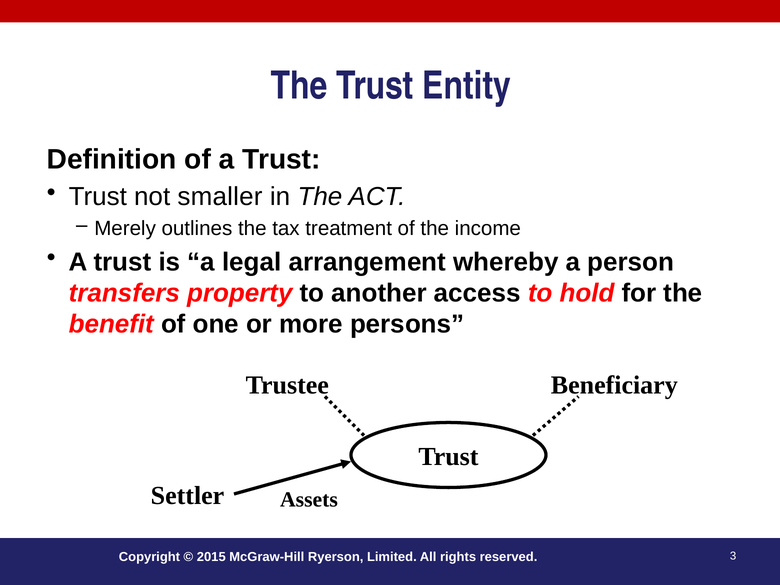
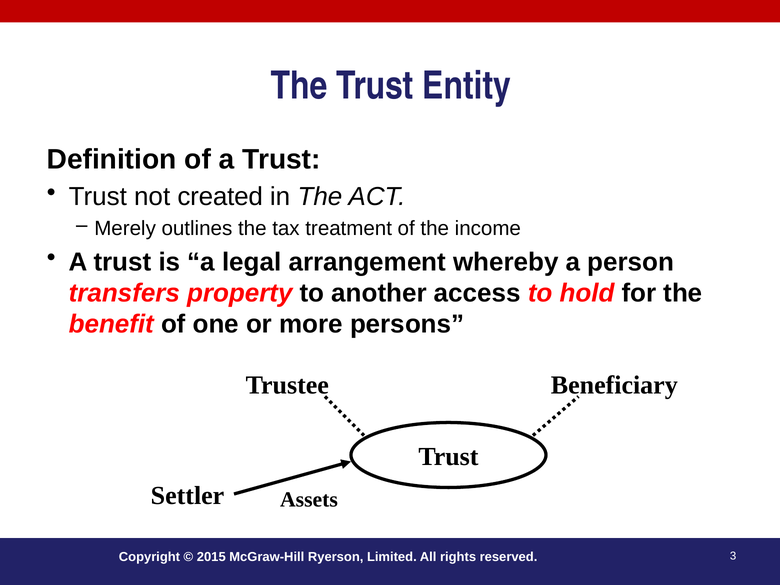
smaller: smaller -> created
